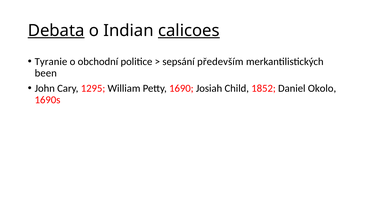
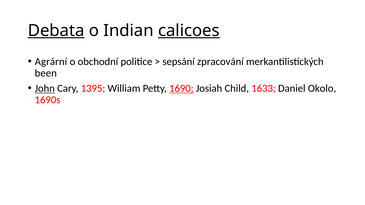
Tyranie: Tyranie -> Agrární
především: především -> zpracování
John underline: none -> present
1295: 1295 -> 1395
1690 underline: none -> present
1852: 1852 -> 1633
